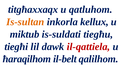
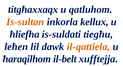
miktub: miktub -> ħliefha
tiegħi: tiegħi -> leħen
il-qattiela colour: red -> orange
qalilhom: qalilhom -> xufftejja
